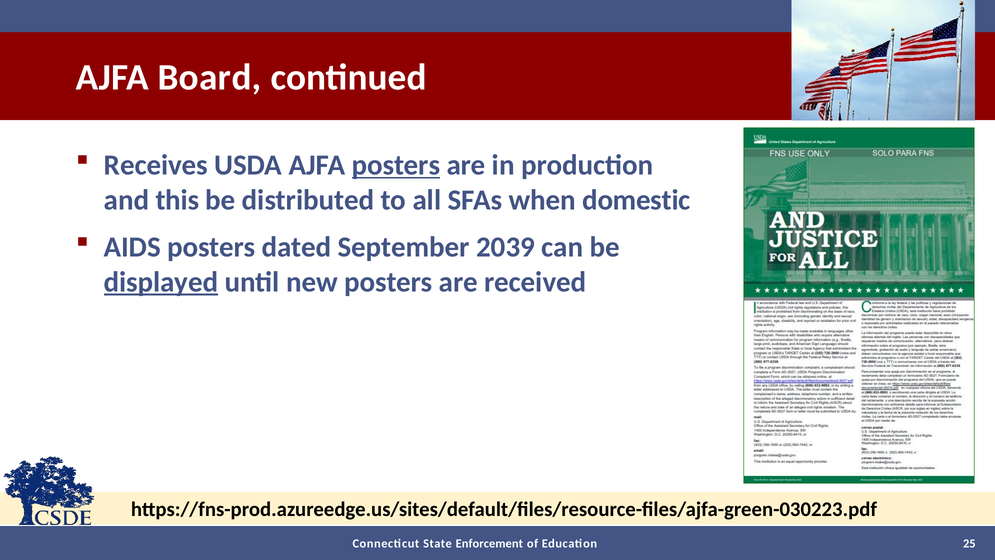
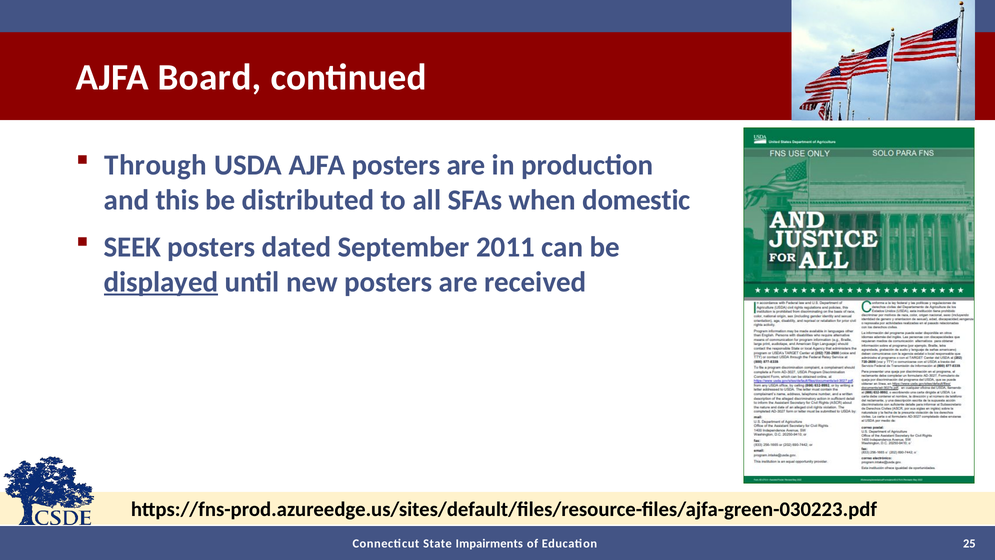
Receives: Receives -> Through
posters at (396, 165) underline: present -> none
AIDS: AIDS -> SEEK
2039: 2039 -> 2011
Enforcement: Enforcement -> Impairments
